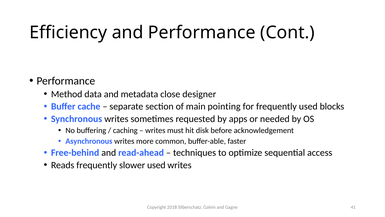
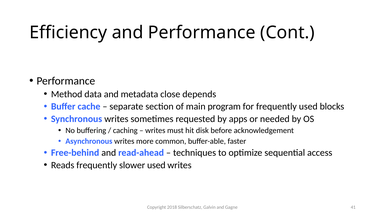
designer: designer -> depends
pointing: pointing -> program
